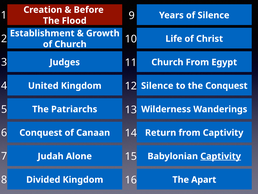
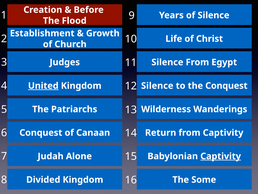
Church at (167, 62): Church -> Silence
United underline: none -> present
Apart: Apart -> Some
